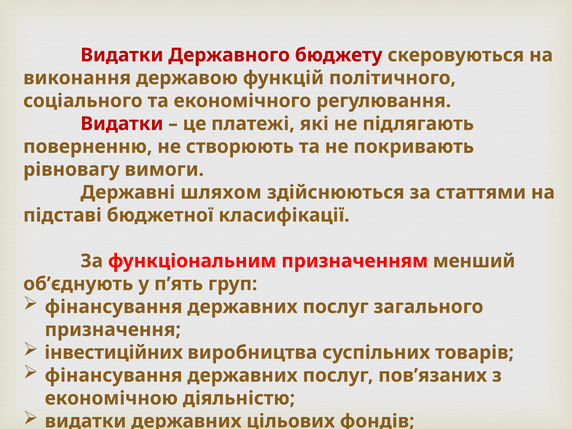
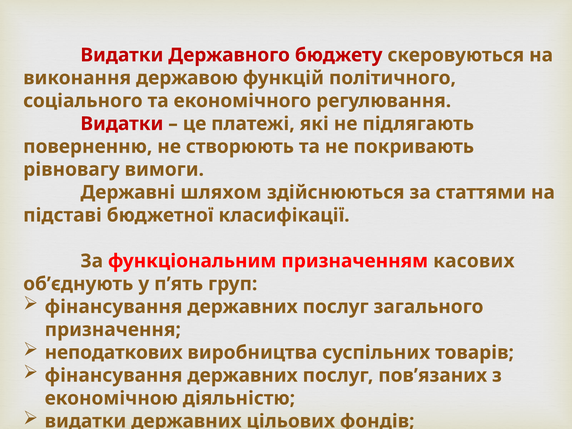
менший: менший -> касових
інвестиційних: інвестиційних -> неподаткових
